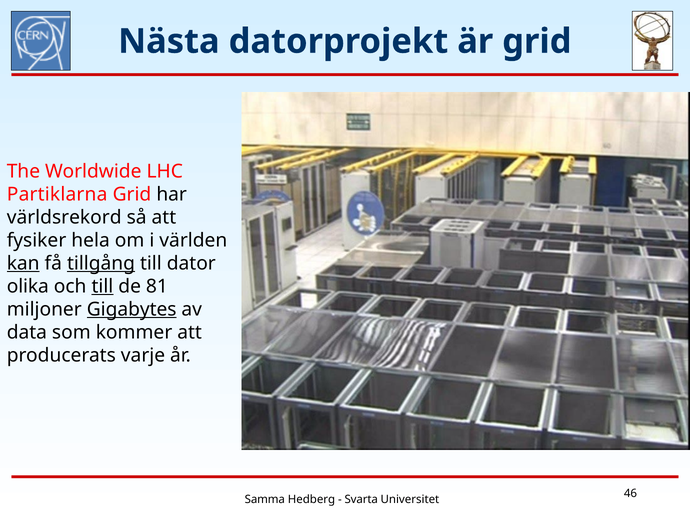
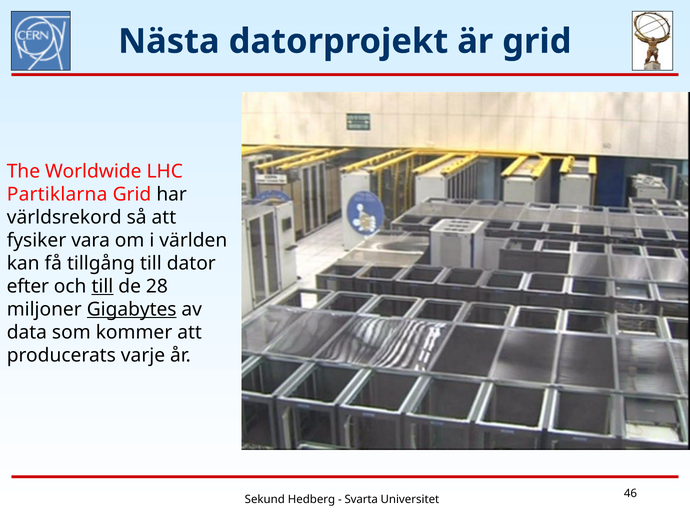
hela: hela -> vara
kan underline: present -> none
tillgång underline: present -> none
olika: olika -> efter
81: 81 -> 28
Samma: Samma -> Sekund
